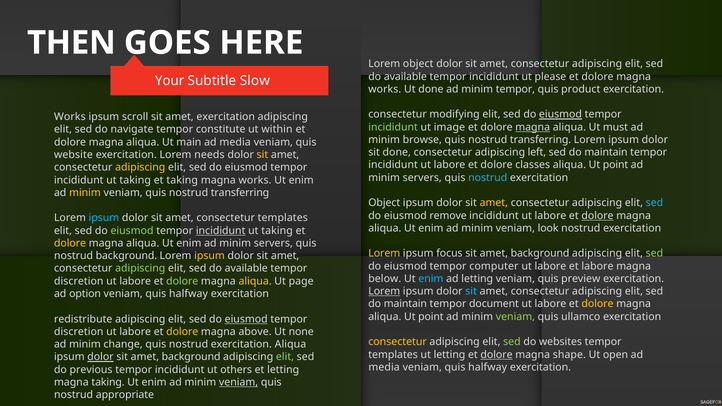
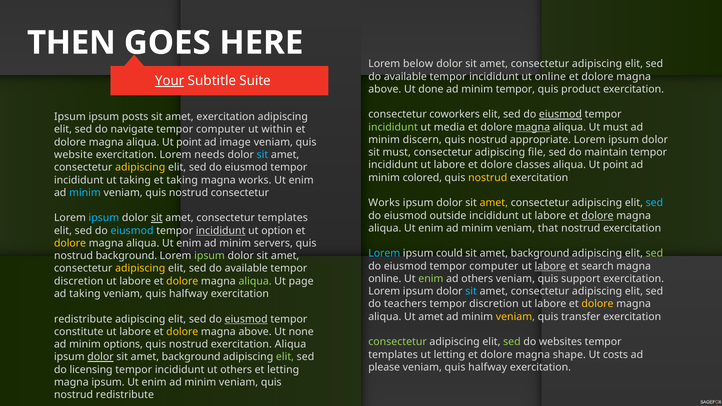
Lorem object: object -> below
ut please: please -> online
Your underline: none -> present
Slow: Slow -> Suite
works at (385, 89): works -> above
modifying: modifying -> coworkers
Works at (70, 117): Works -> Ipsum
scroll: scroll -> posts
image: image -> media
constitute at (221, 130): constitute -> computer
browse: browse -> discern
transferring at (541, 140): transferring -> appropriate
magna aliqua Ut main: main -> point
media at (235, 142): media -> image
sit done: done -> must
left: left -> file
sit at (262, 155) colour: yellow -> light blue
servers at (422, 178): servers -> colored
nostrud at (488, 178) colour: light blue -> yellow
minim at (85, 193) colour: yellow -> light blue
veniam quis nostrud transferring: transferring -> consectetur
Object at (384, 203): Object -> Works
remove: remove -> outside
sit at (157, 218) underline: none -> present
look: look -> that
eiusmod at (132, 231) colour: light green -> light blue
taking at (277, 231): taking -> option
Lorem at (384, 254) colour: yellow -> light blue
focus: focus -> could
ipsum at (209, 256) colour: yellow -> light green
labore at (550, 266) underline: none -> present
et labore: labore -> search
adipiscing at (140, 269) colour: light green -> yellow
below at (385, 279): below -> online
enim at (431, 279) colour: light blue -> light green
ad letting: letting -> others
preview: preview -> support
dolore at (182, 281) colour: light green -> yellow
aliqua at (255, 281) colour: yellow -> light green
Lorem at (384, 291) underline: present -> none
ad option: option -> taking
maintain at (405, 304): maintain -> teachers
document at (494, 304): document -> discretion
point at (431, 317): point -> amet
veniam at (515, 317) colour: light green -> yellow
ullamco: ullamco -> transfer
discretion at (79, 332): discretion -> constitute
consectetur at (398, 342) colour: yellow -> light green
change: change -> options
dolore at (497, 355) underline: present -> none
open: open -> costs
media at (384, 367): media -> please
previous: previous -> licensing
magna taking: taking -> ipsum
veniam at (239, 382) underline: present -> none
nostrud appropriate: appropriate -> redistribute
